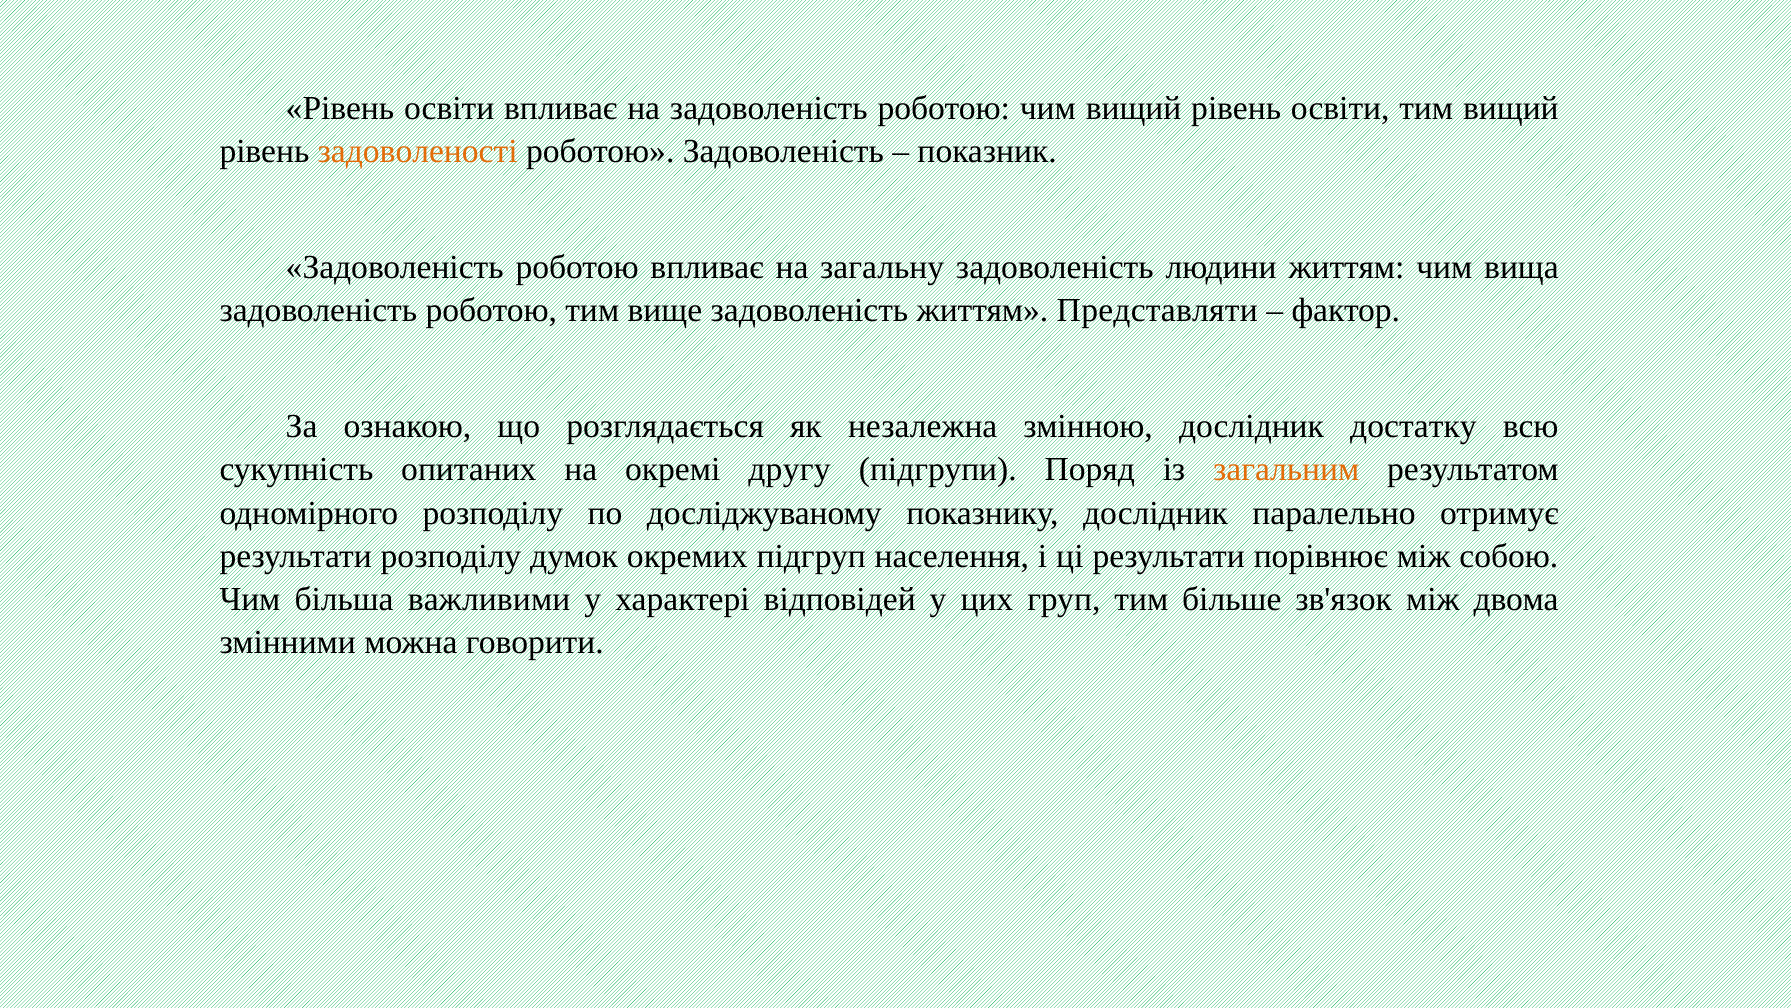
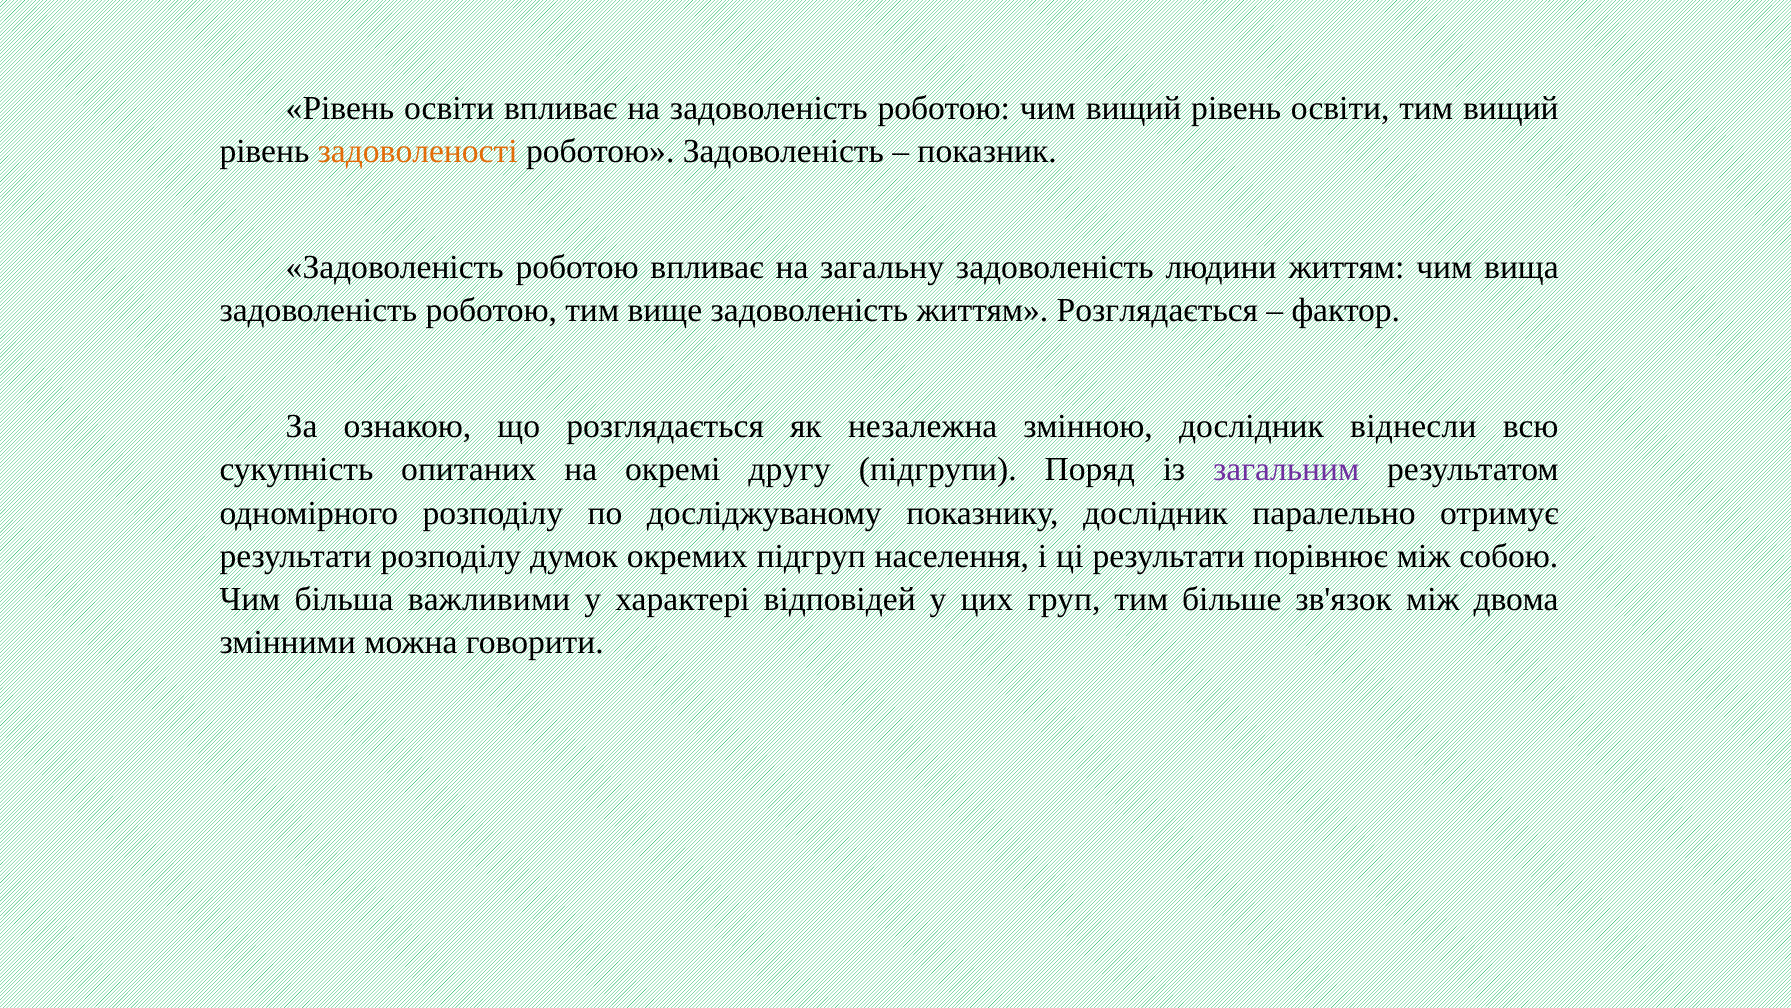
життям Представляти: Представляти -> Розглядається
достатку: достатку -> віднесли
загальним colour: orange -> purple
